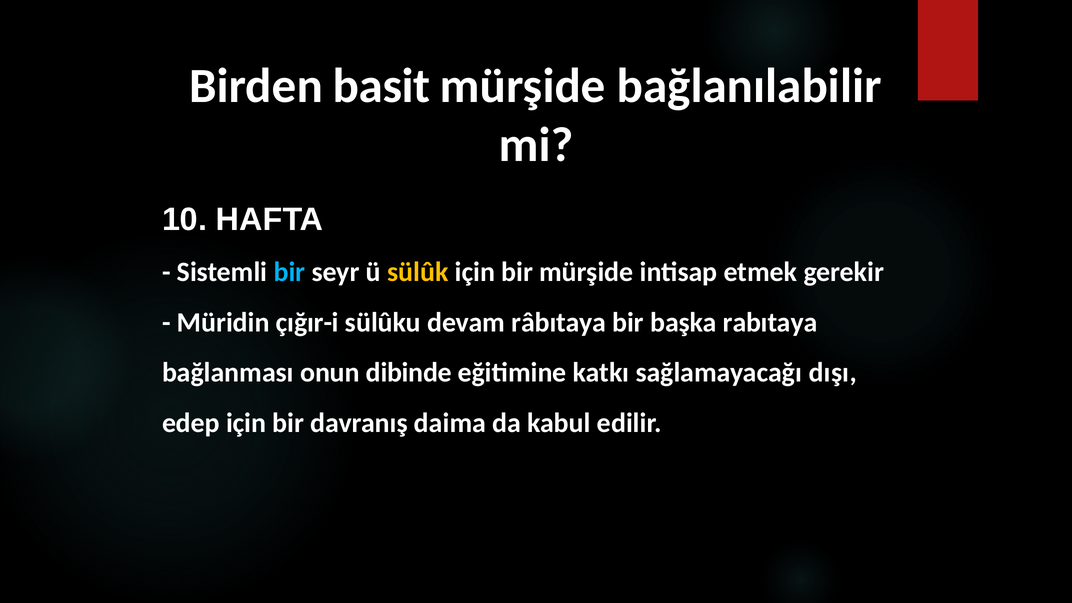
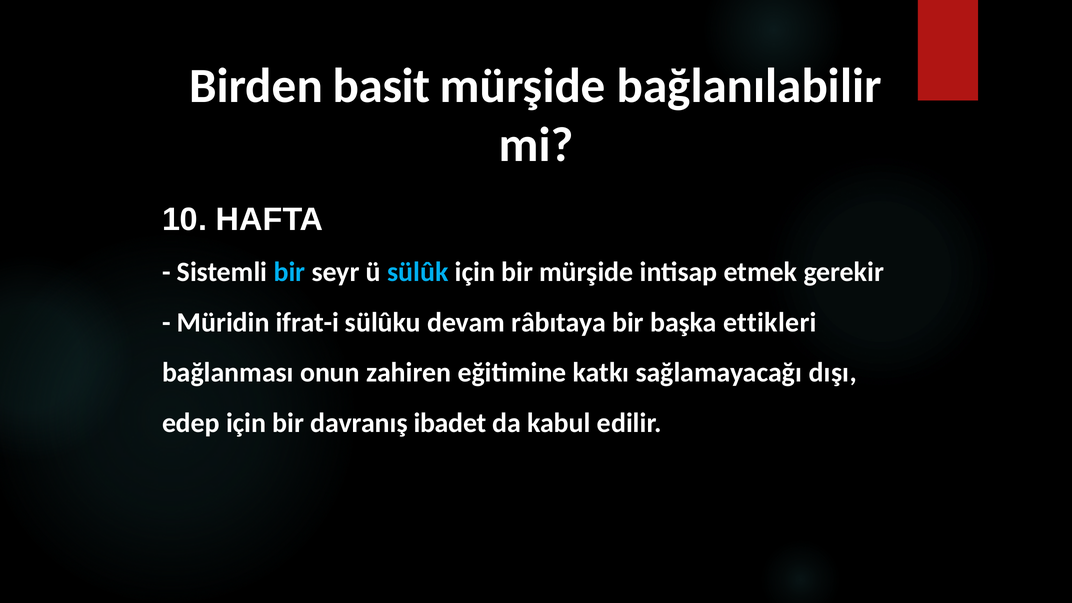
sülûk colour: yellow -> light blue
çığır-i: çığır-i -> ifrat-i
rabıtaya: rabıtaya -> ettikleri
dibinde: dibinde -> zahiren
daima: daima -> ibadet
